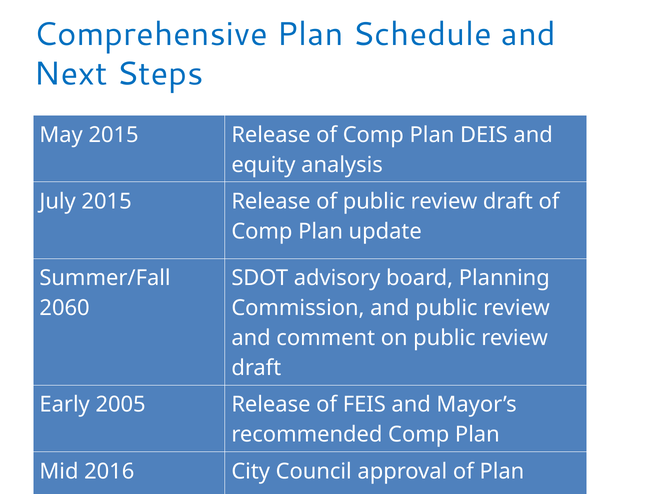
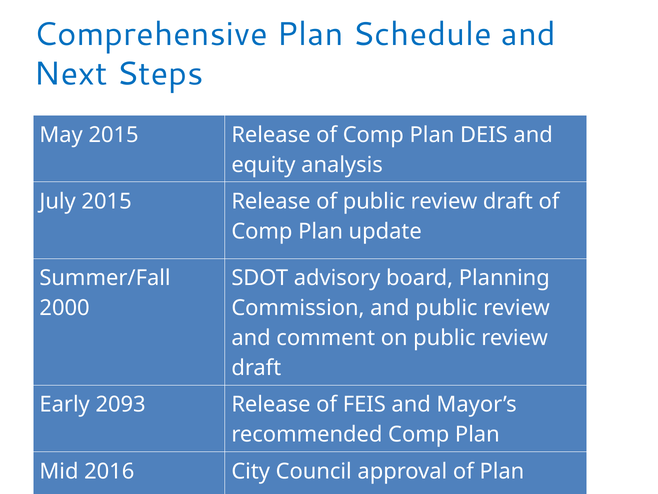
2060: 2060 -> 2000
2005: 2005 -> 2093
